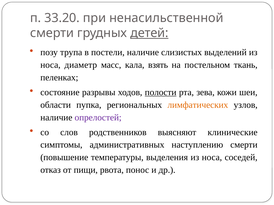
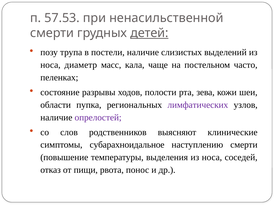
33.20: 33.20 -> 57.53
взять: взять -> чаще
ткань: ткань -> часто
полости underline: present -> none
лимфатических colour: orange -> purple
административных: административных -> субарахноидальное
